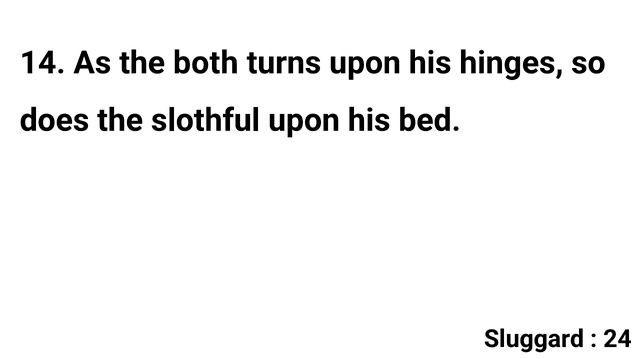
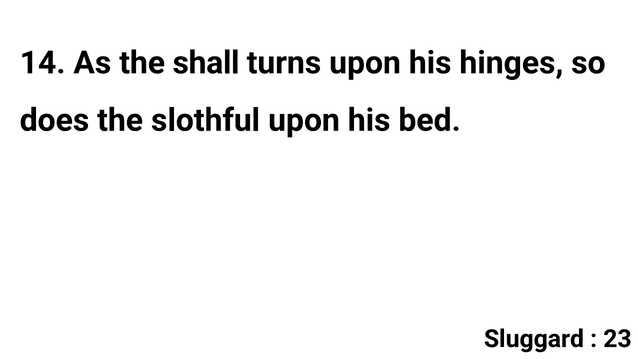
both: both -> shall
24: 24 -> 23
